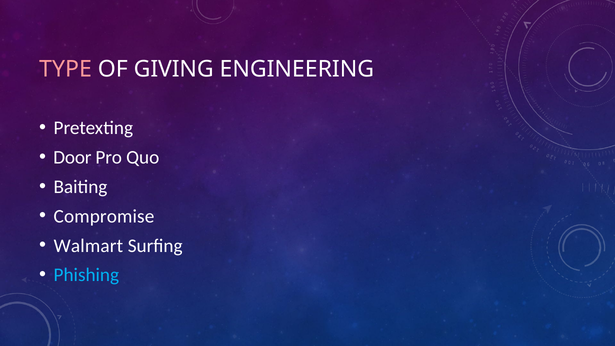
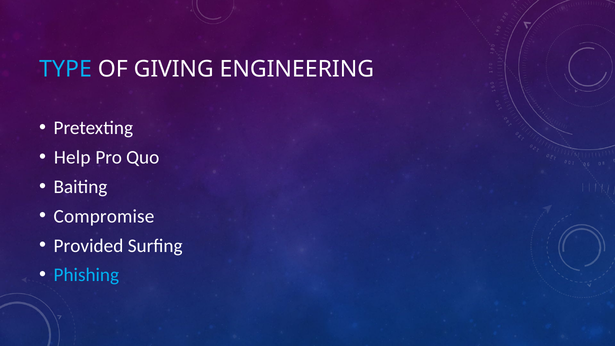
TYPE colour: pink -> light blue
Door: Door -> Help
Walmart: Walmart -> Provided
